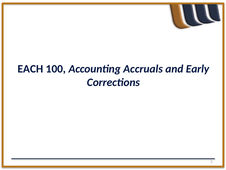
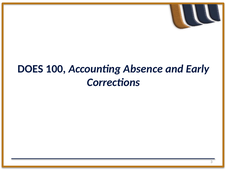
EACH: EACH -> DOES
Accruals: Accruals -> Absence
